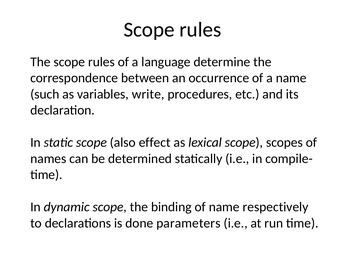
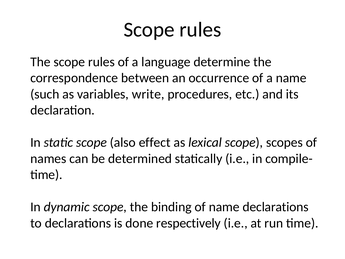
name respectively: respectively -> declarations
parameters: parameters -> respectively
